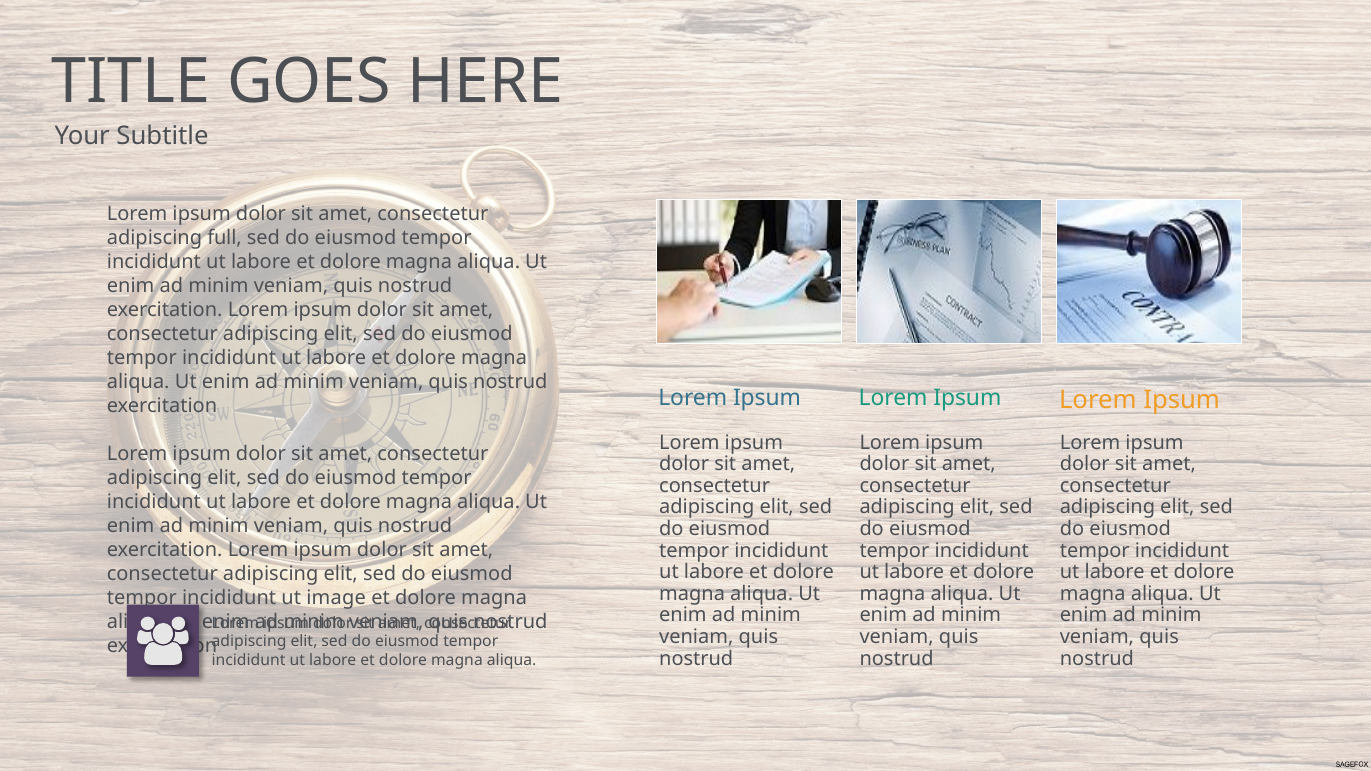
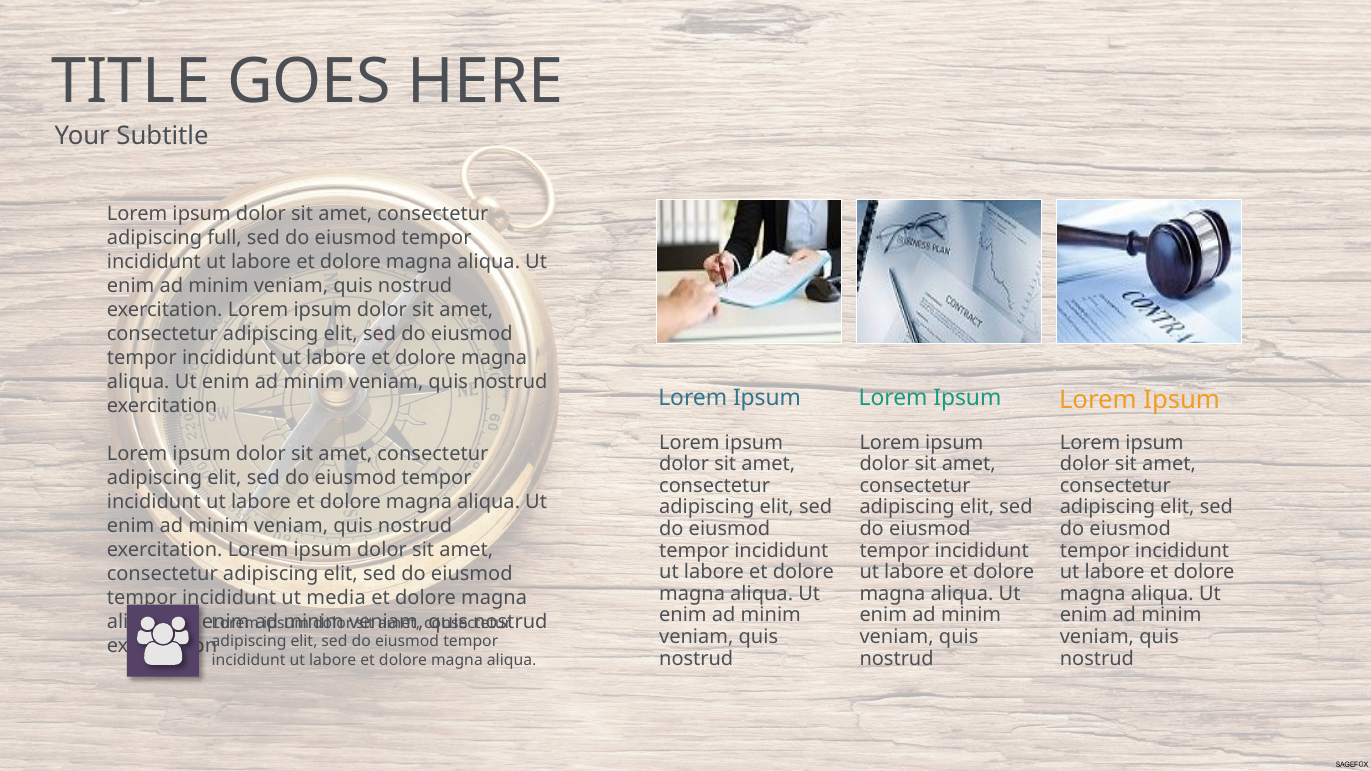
image: image -> media
